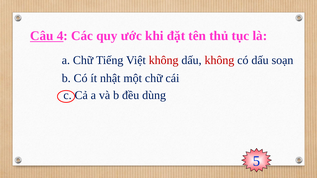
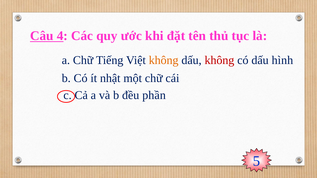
không at (164, 60) colour: red -> orange
soạn: soạn -> hình
dùng: dùng -> phần
